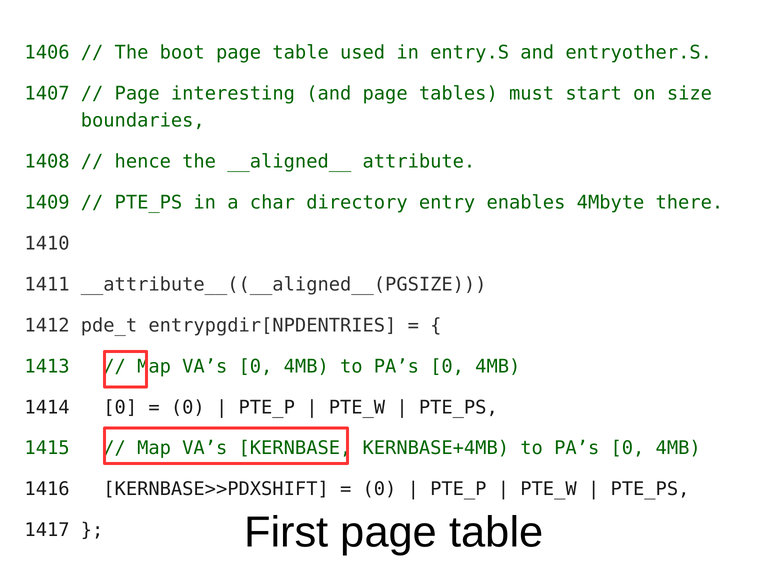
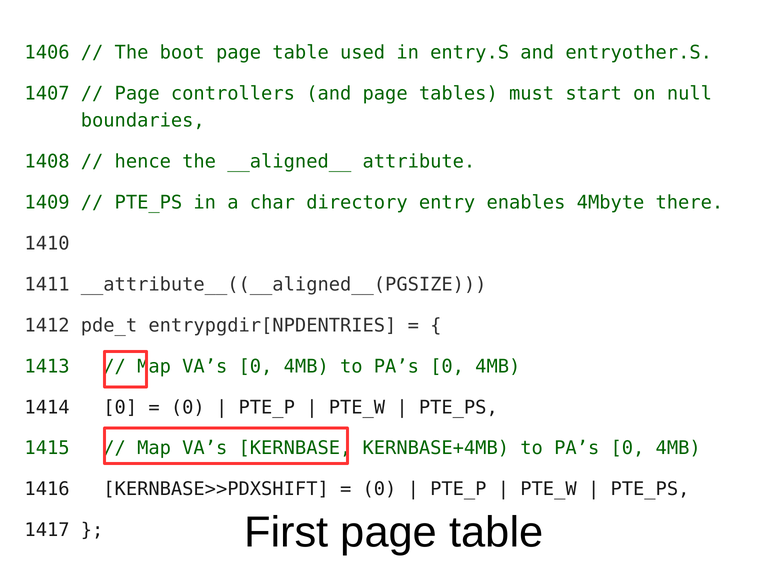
interesting: interesting -> controllers
size: size -> null
